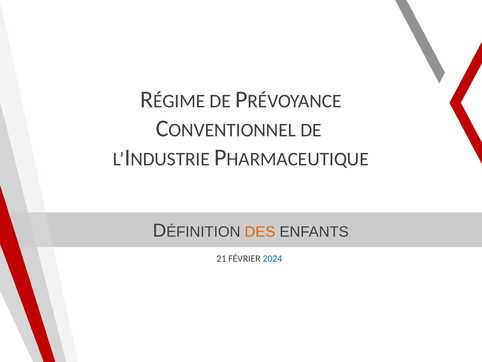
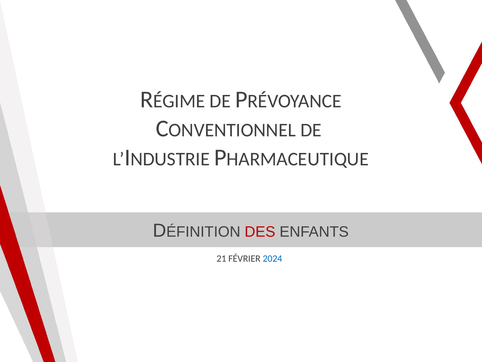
DES colour: orange -> red
